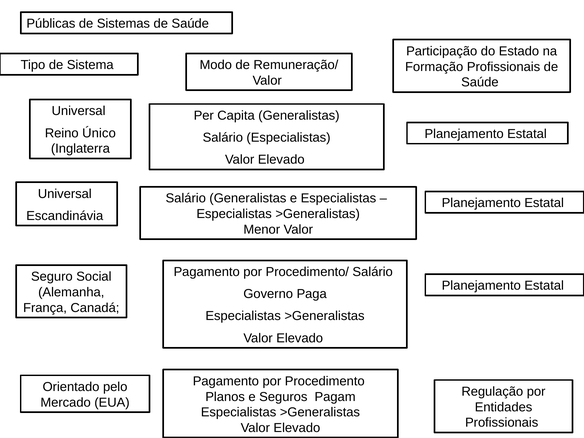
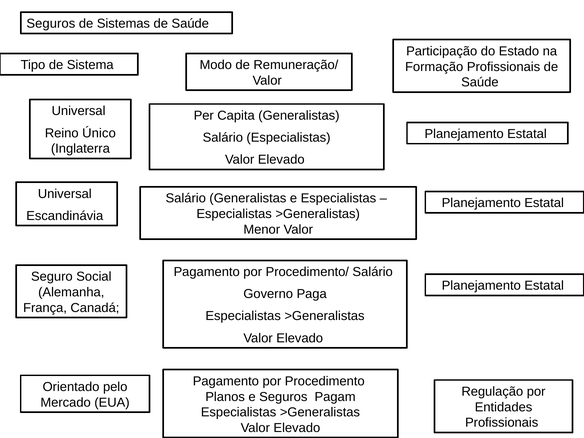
Públicas at (51, 24): Públicas -> Seguros
